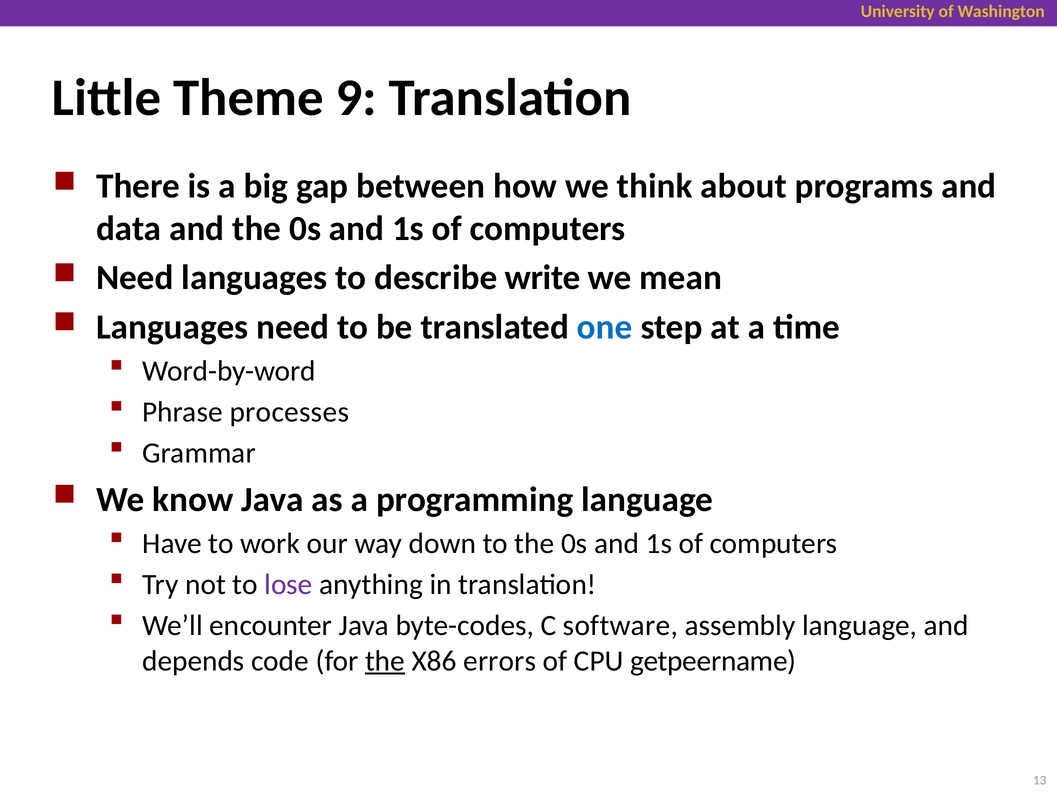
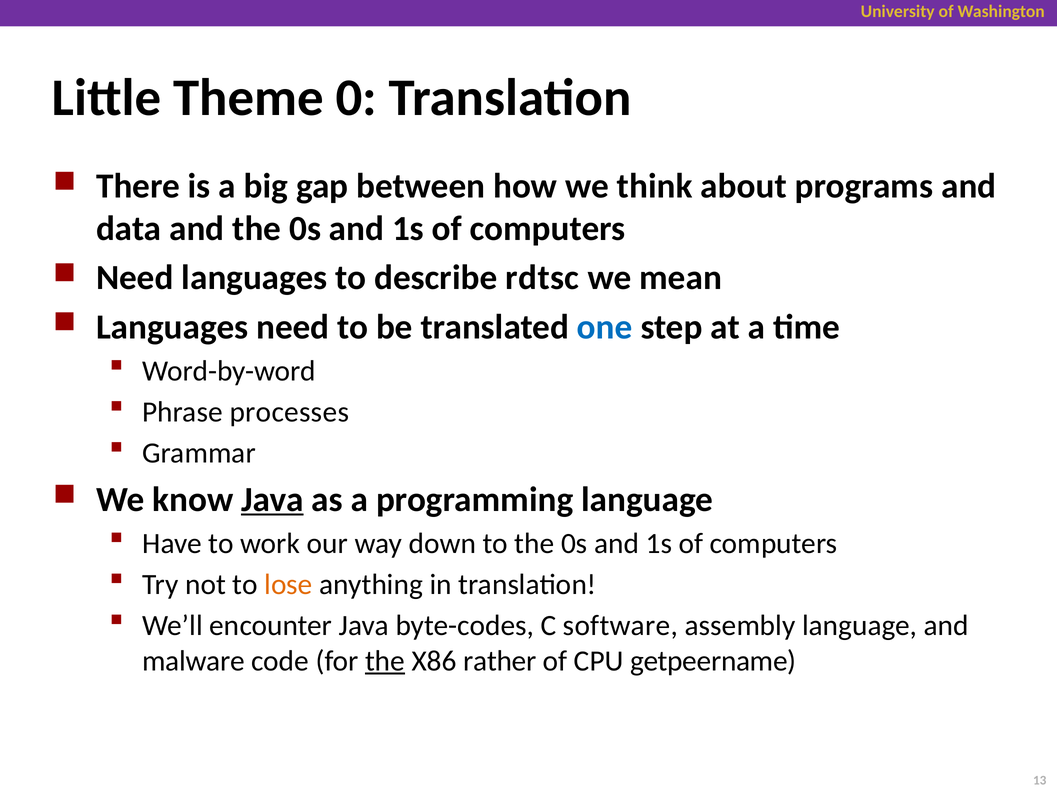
9: 9 -> 0
write: write -> rdtsc
Java at (272, 500) underline: none -> present
lose colour: purple -> orange
depends: depends -> malware
errors: errors -> rather
